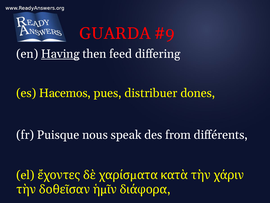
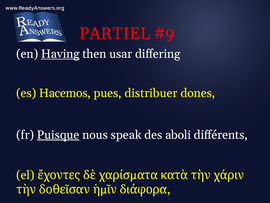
GUARDA: GUARDA -> PARTIEL
feed: feed -> usar
Puisque underline: none -> present
from: from -> aboli
